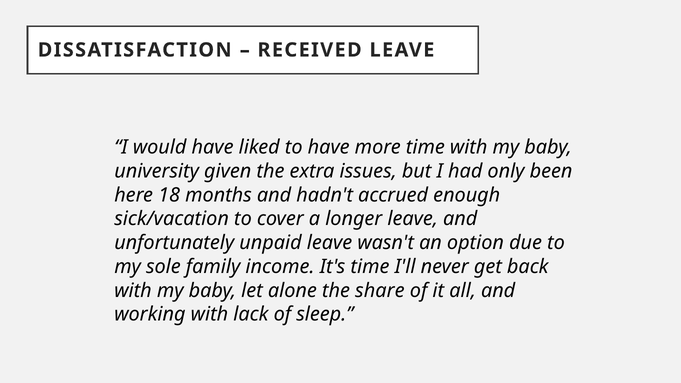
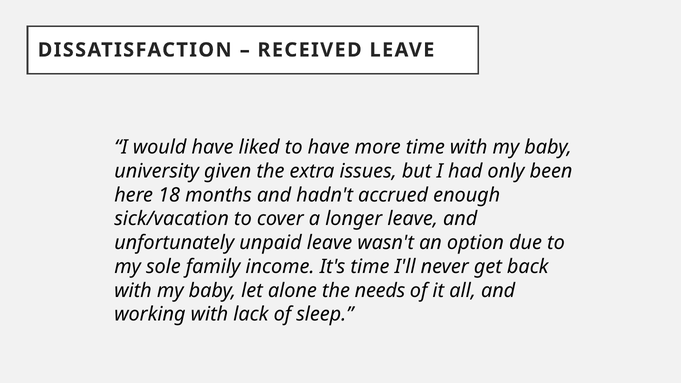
share: share -> needs
